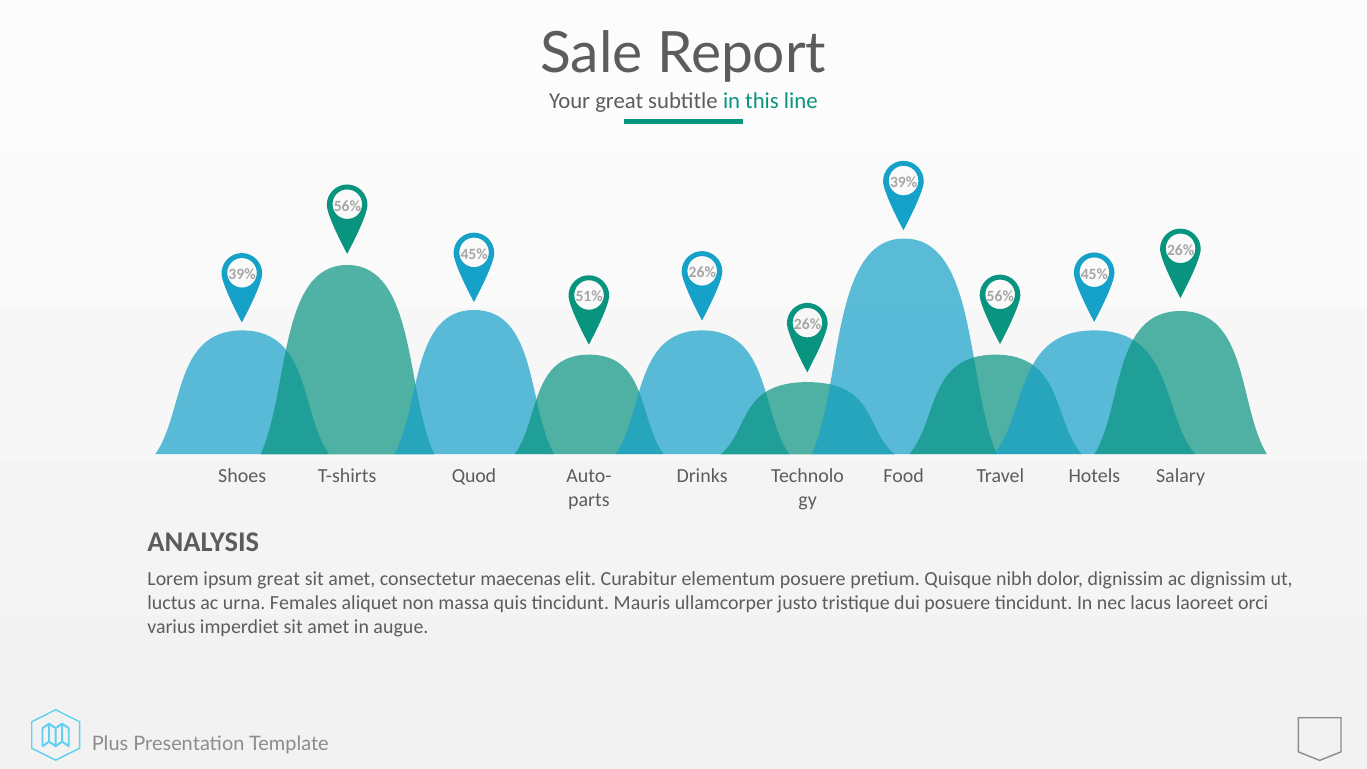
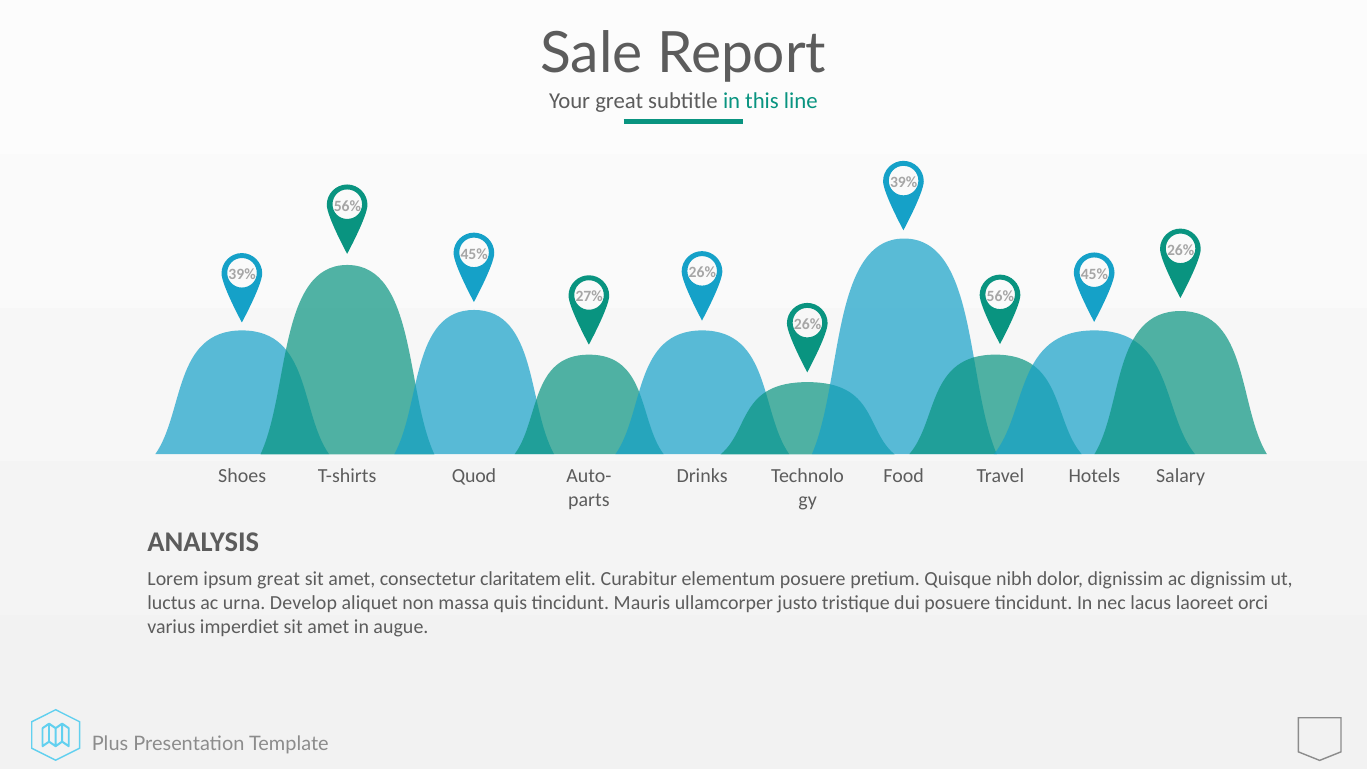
51%: 51% -> 27%
maecenas: maecenas -> claritatem
Females: Females -> Develop
